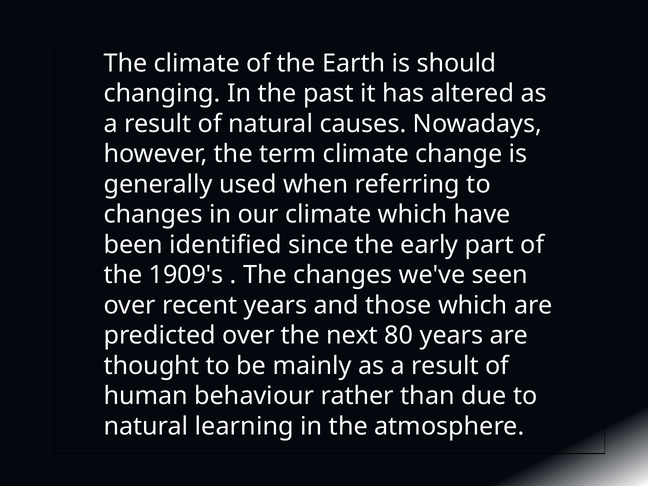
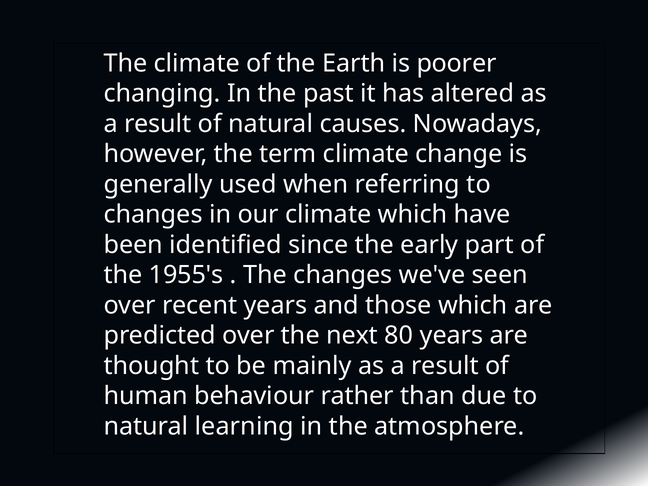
should: should -> poorer
1909's: 1909's -> 1955's
